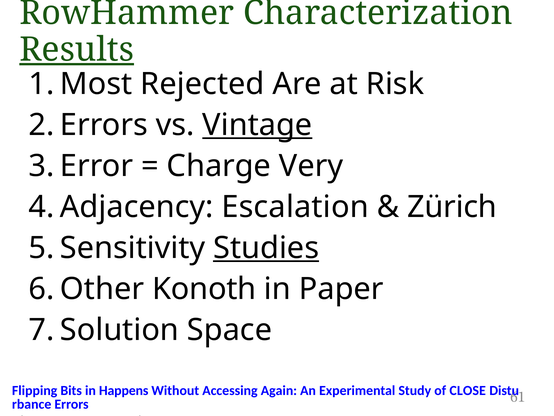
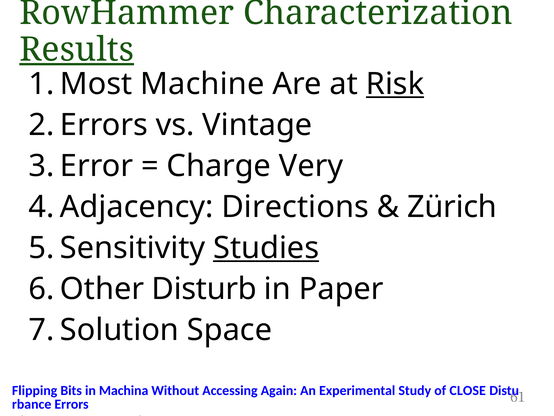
Rejected: Rejected -> Machine
Risk underline: none -> present
Vintage underline: present -> none
Escalation: Escalation -> Directions
Konoth: Konoth -> Disturb
Happens: Happens -> Machina
